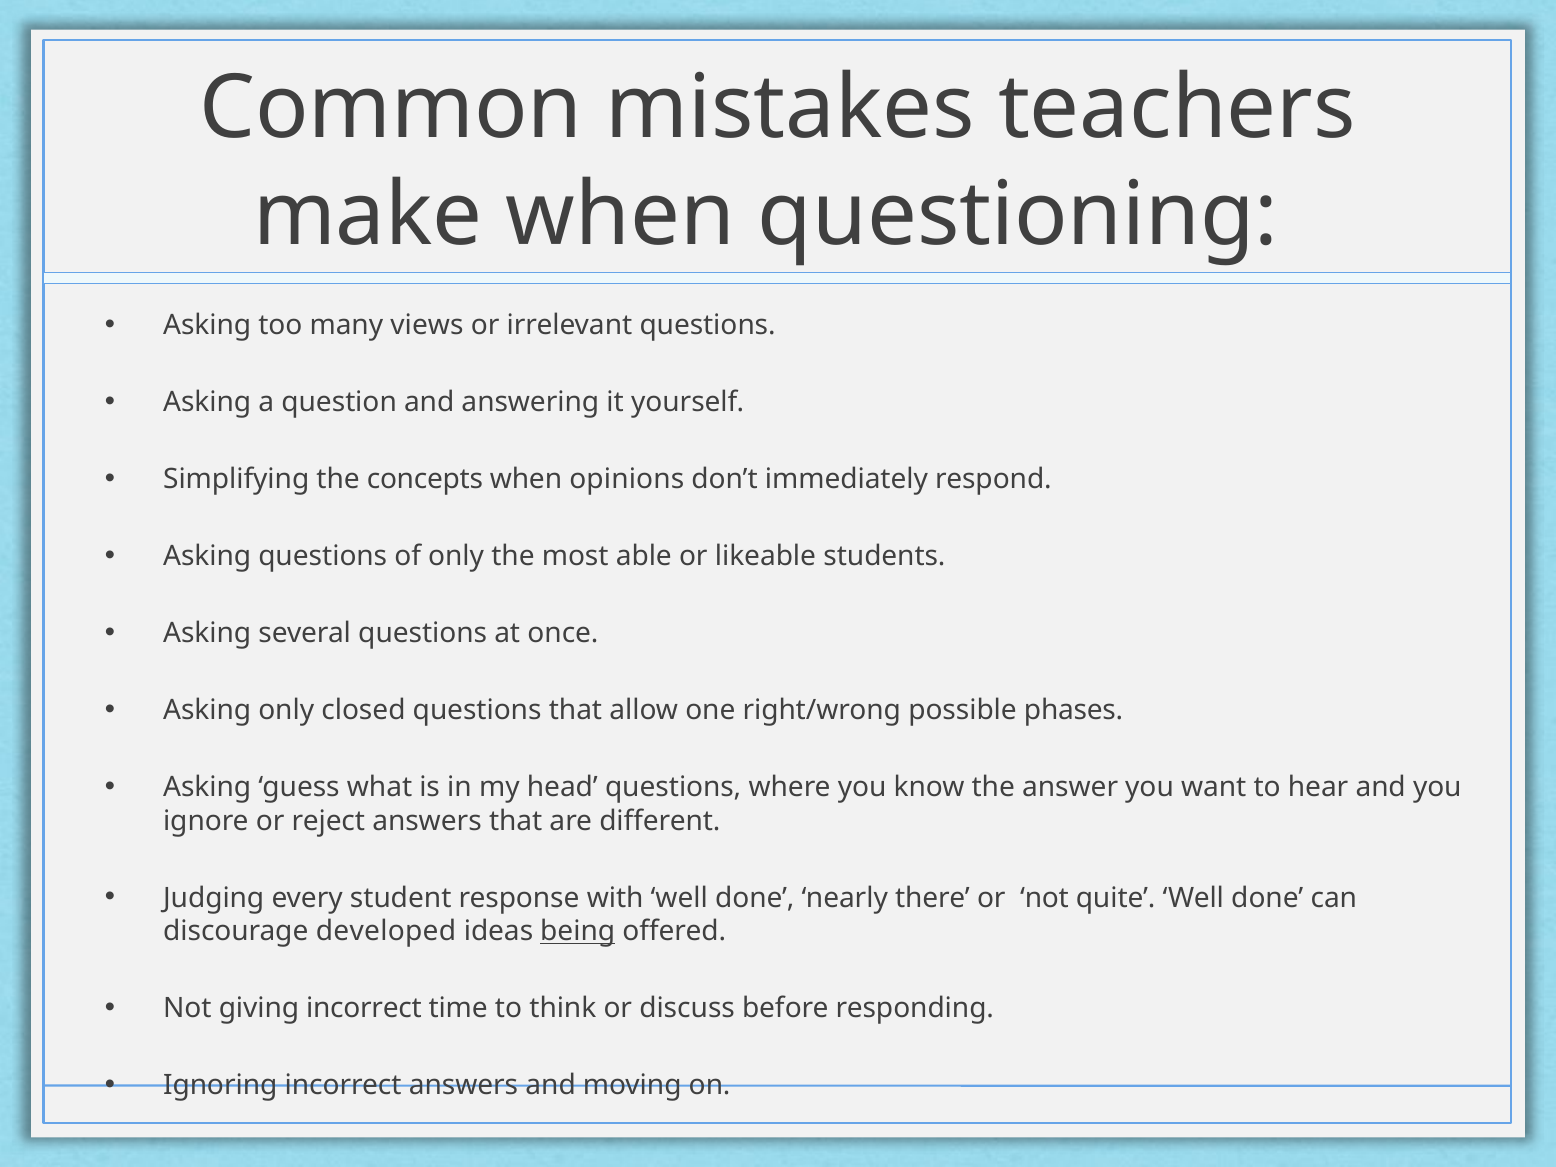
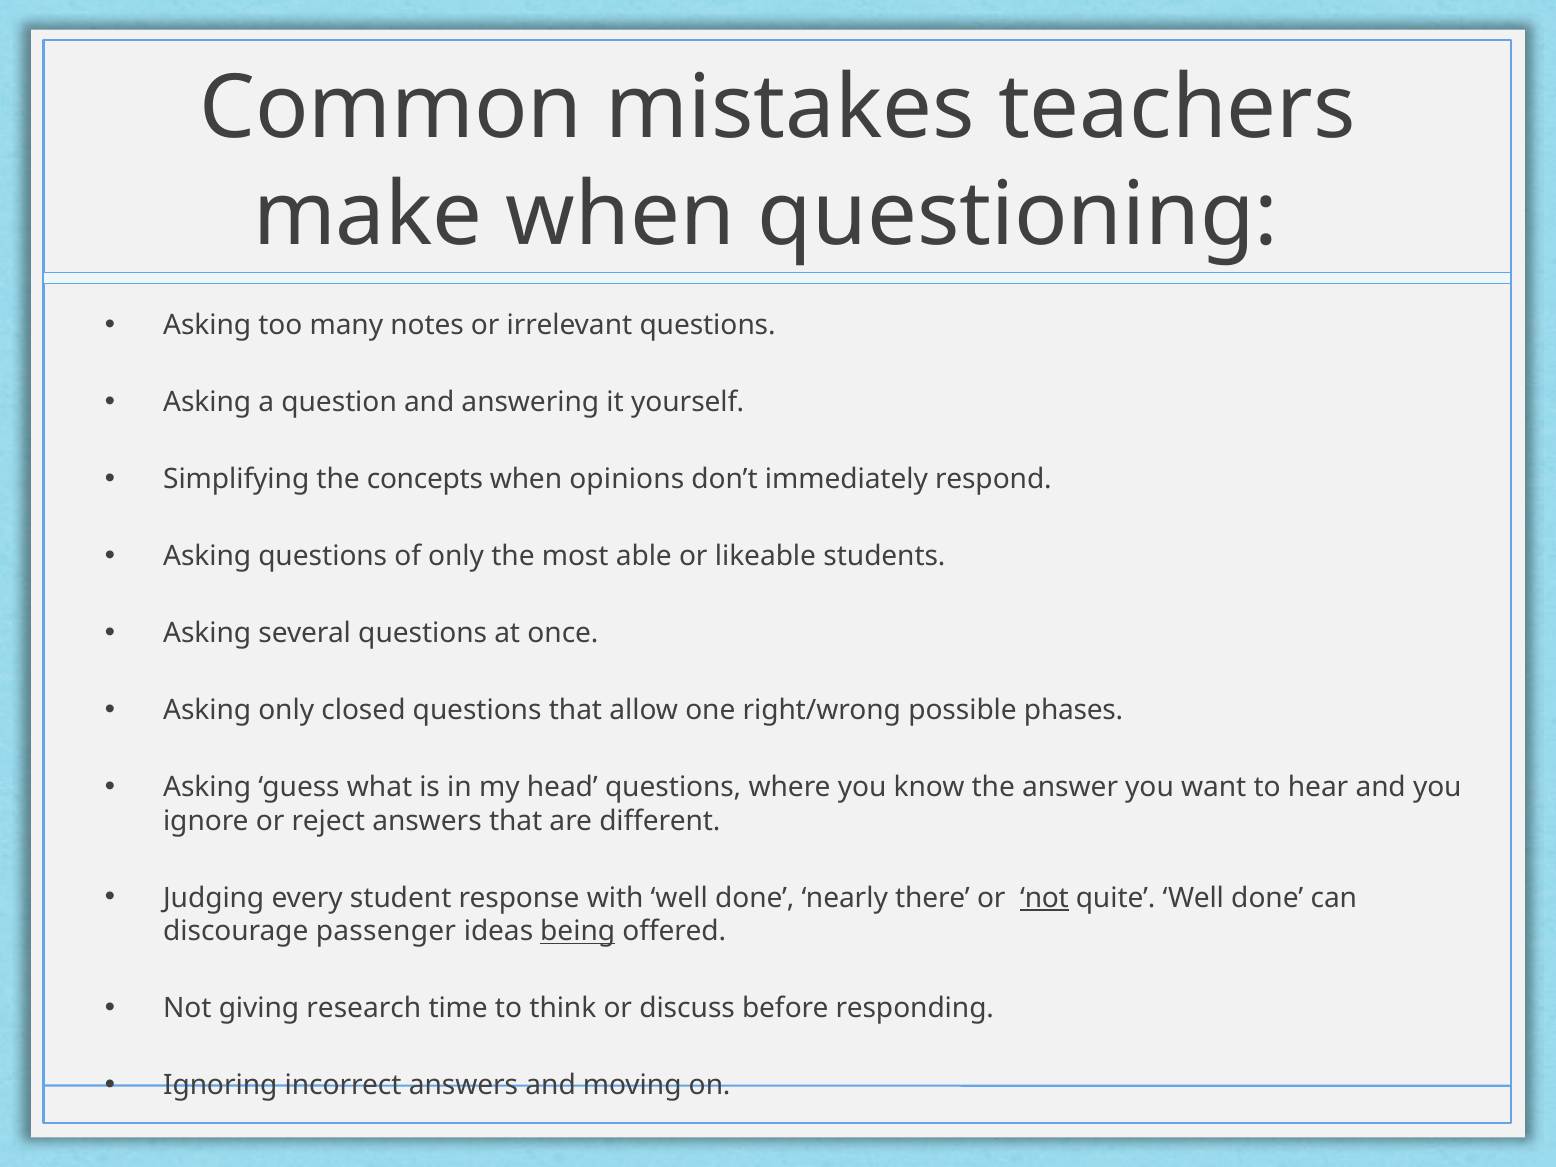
views: views -> notes
not at (1044, 898) underline: none -> present
developed: developed -> passenger
giving incorrect: incorrect -> research
